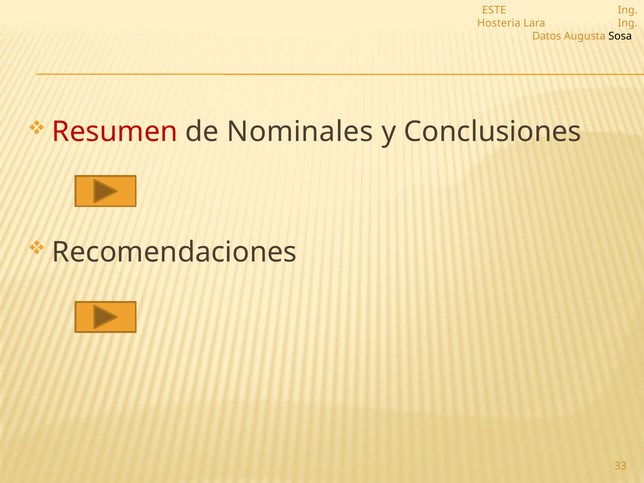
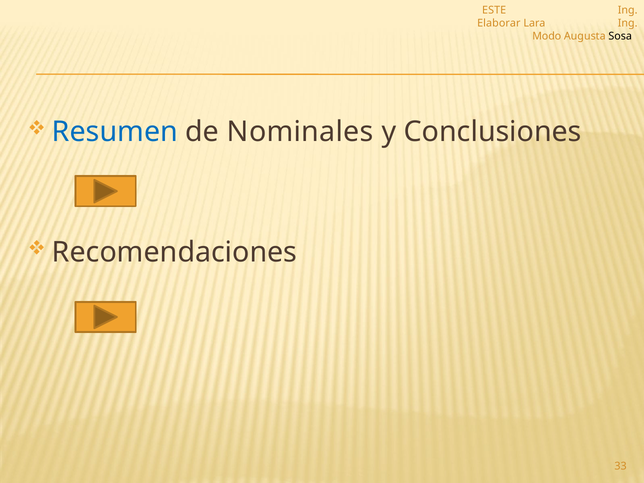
Hosteria: Hosteria -> Elaborar
Datos: Datos -> Modo
Resumen colour: red -> blue
